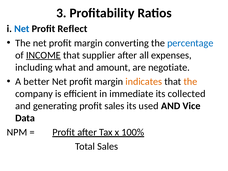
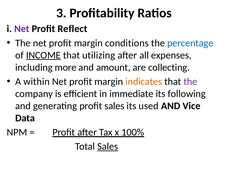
Net at (22, 29) colour: blue -> purple
converting: converting -> conditions
supplier: supplier -> utilizing
what: what -> more
negotiate: negotiate -> collecting
better: better -> within
the at (190, 82) colour: orange -> purple
collected: collected -> following
Sales at (108, 146) underline: none -> present
